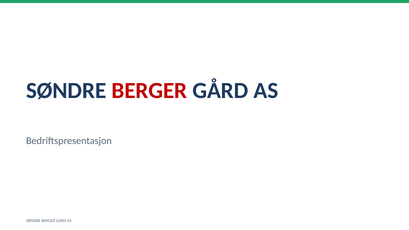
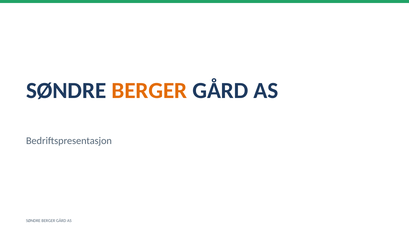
BERGER at (149, 91) colour: red -> orange
